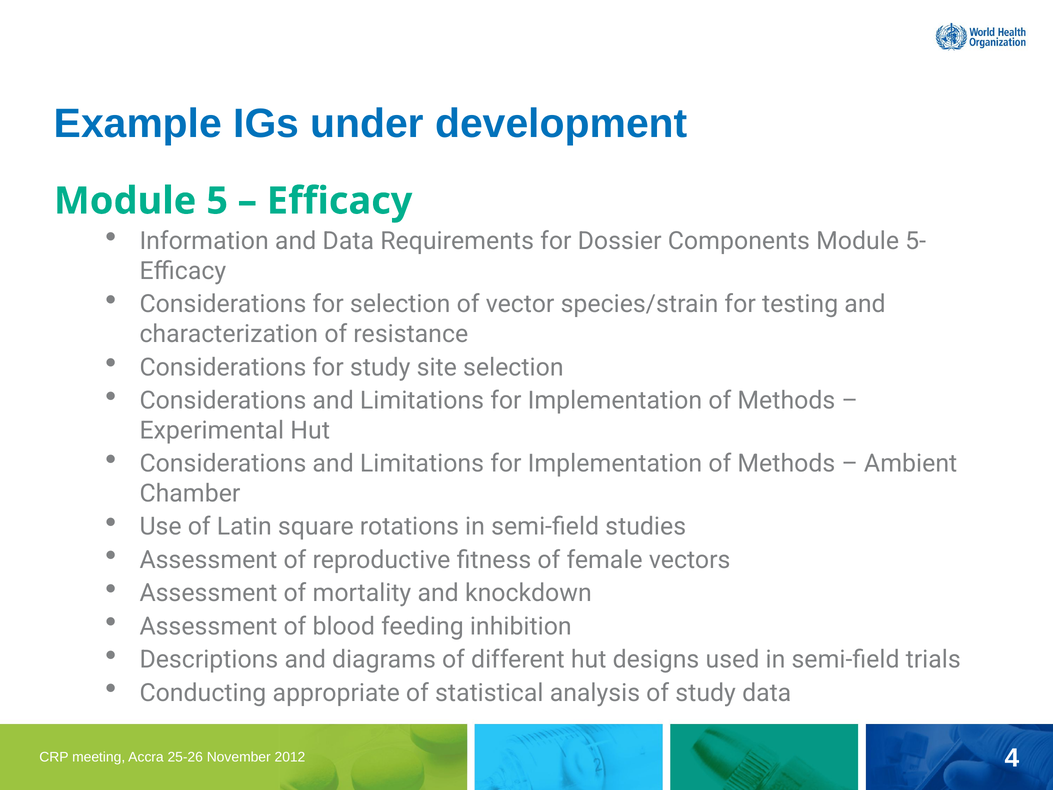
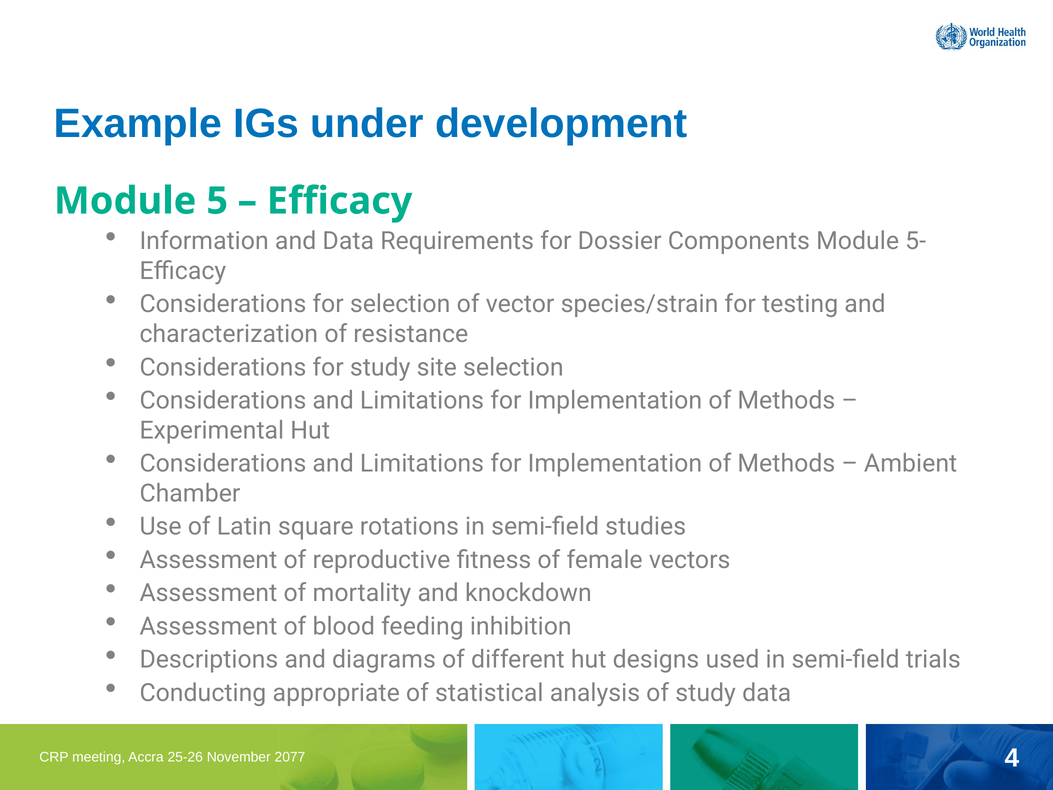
2012: 2012 -> 2077
